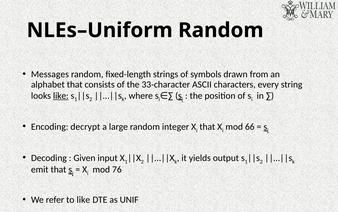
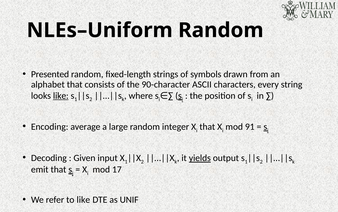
Messages: Messages -> Presented
33-character: 33-character -> 90-character
decrypt: decrypt -> average
66: 66 -> 91
yields underline: none -> present
76: 76 -> 17
